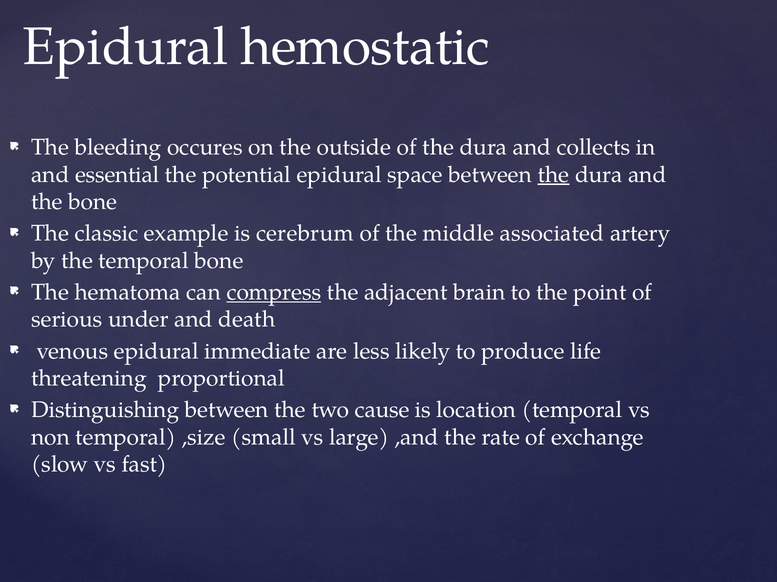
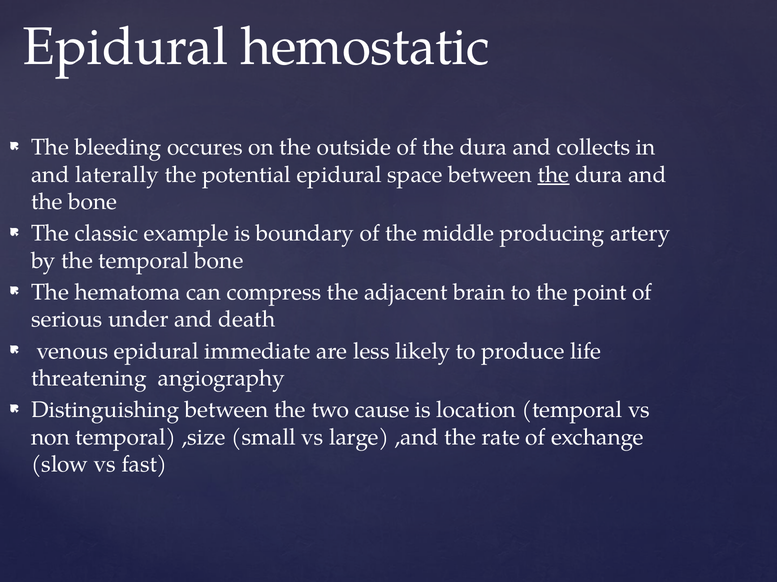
essential: essential -> laterally
cerebrum: cerebrum -> boundary
associated: associated -> producing
compress underline: present -> none
proportional: proportional -> angiography
